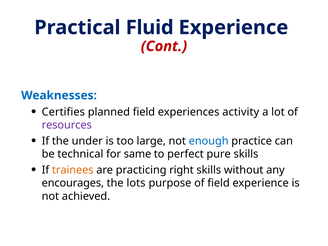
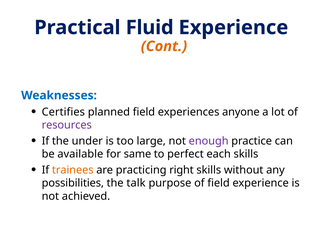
Cont colour: red -> orange
activity: activity -> anyone
enough colour: blue -> purple
technical: technical -> available
pure: pure -> each
encourages: encourages -> possibilities
lots: lots -> talk
